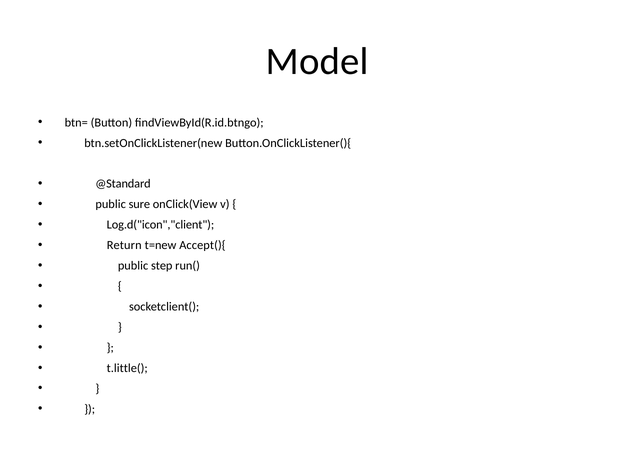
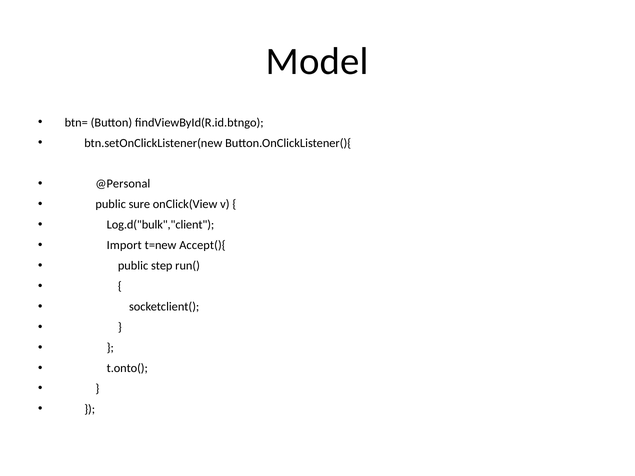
@Standard: @Standard -> @Personal
Log.d("icon","client: Log.d("icon","client -> Log.d("bulk","client
Return: Return -> Import
t.little(: t.little( -> t.onto(
